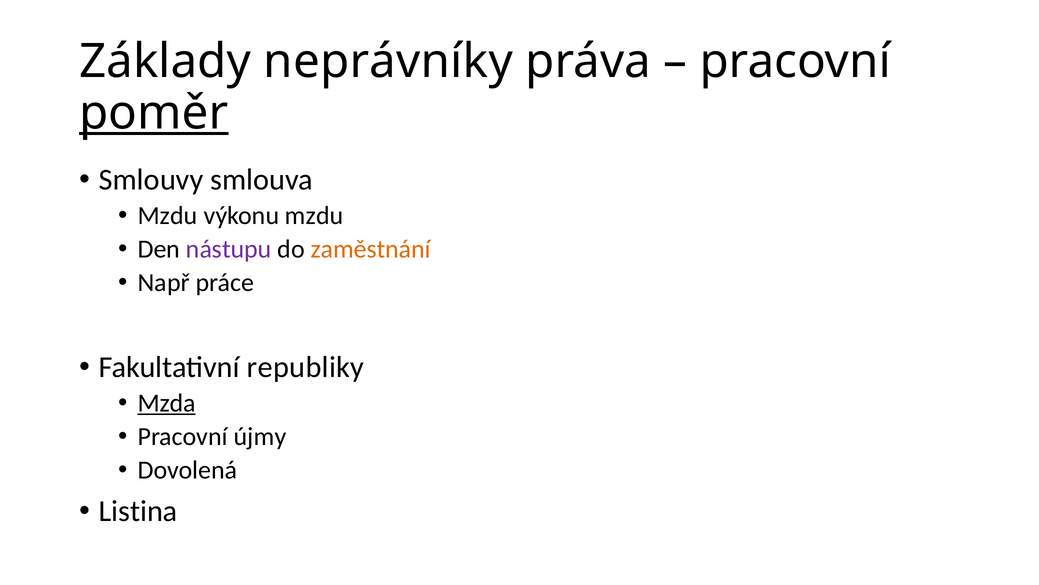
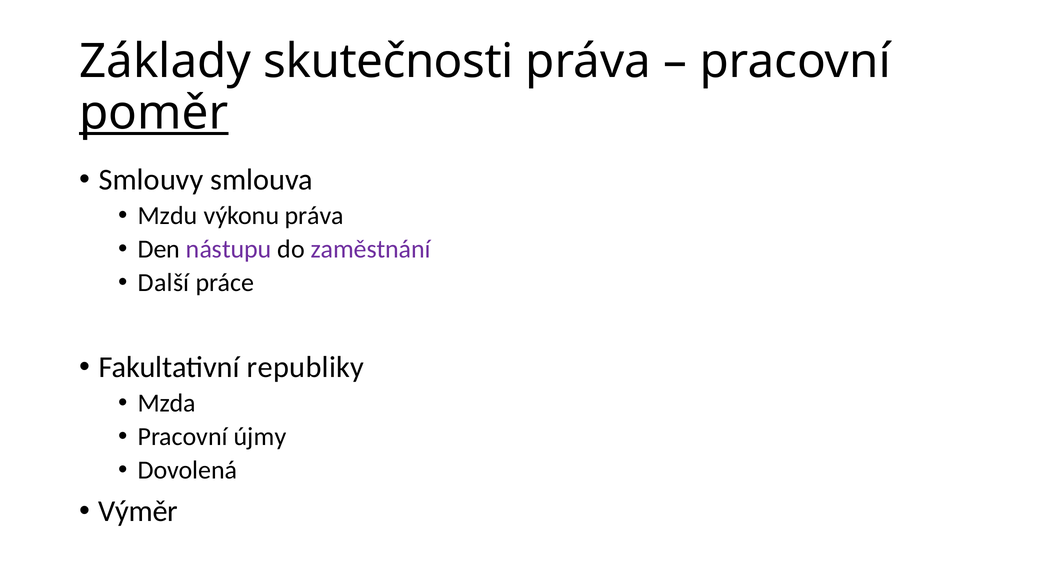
neprávníky: neprávníky -> skutečnosti
výkonu mzdu: mzdu -> práva
zaměstnání colour: orange -> purple
Např: Např -> Další
Mzda underline: present -> none
Listina: Listina -> Výměr
